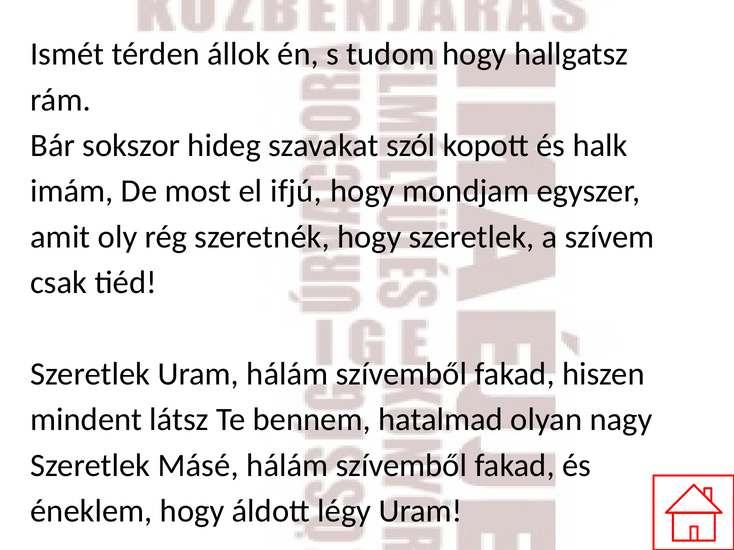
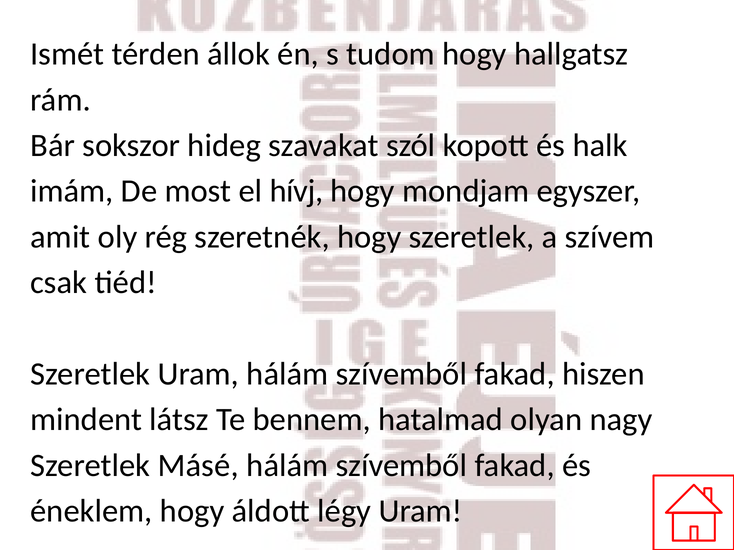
ifjú: ifjú -> hívj
